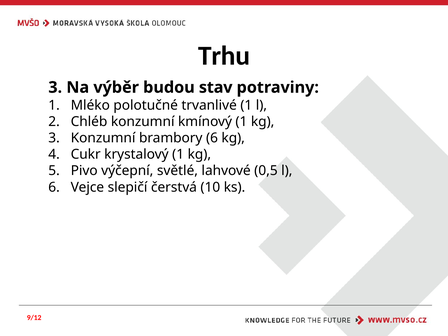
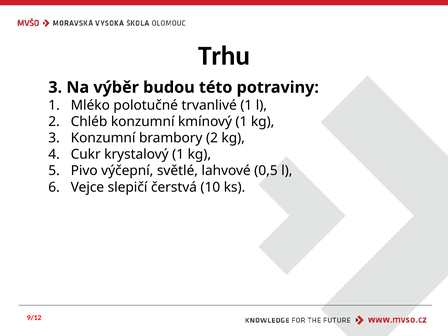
stav: stav -> této
brambory 6: 6 -> 2
